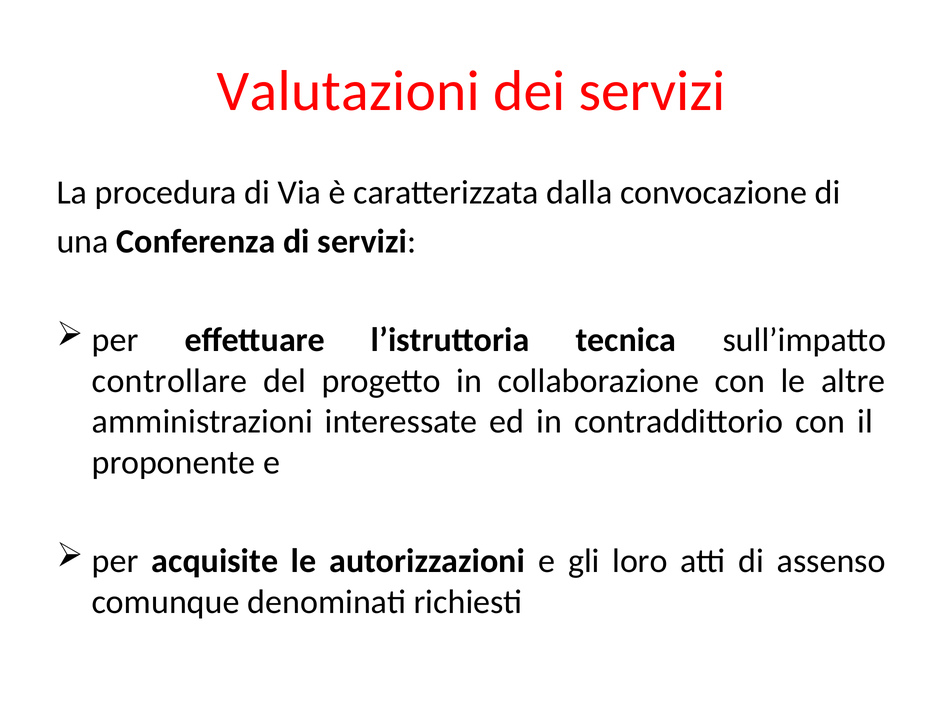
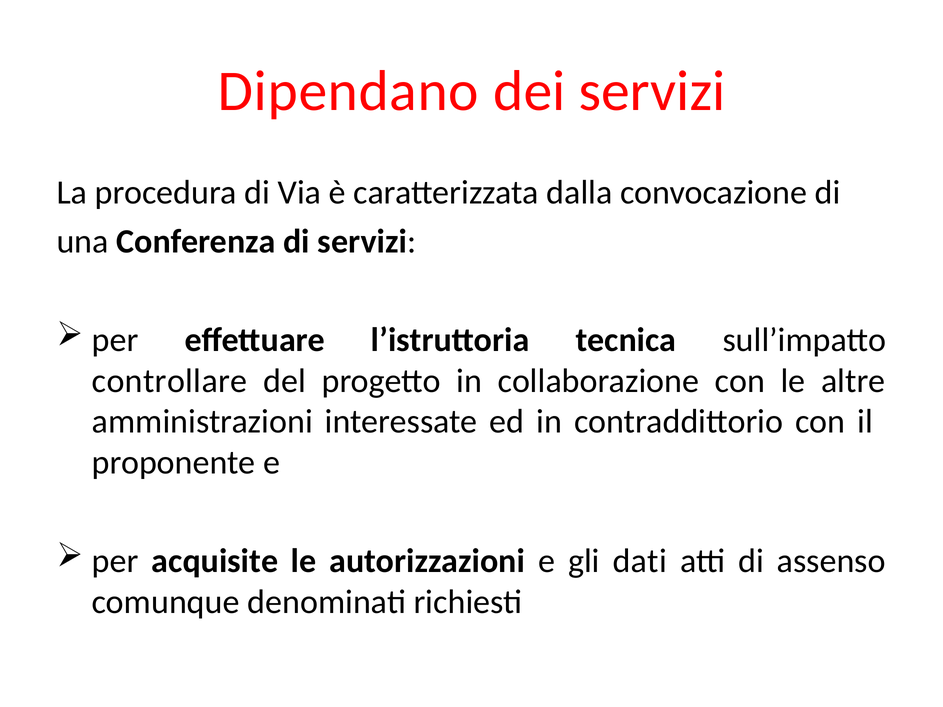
Valutazioni: Valutazioni -> Dipendano
loro: loro -> dati
